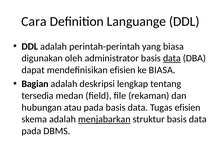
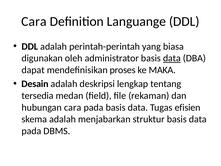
mendefinisikan efisien: efisien -> proses
ke BIASA: BIASA -> MAKA
Bagian: Bagian -> Desain
hubungan atau: atau -> cara
menjabarkan underline: present -> none
